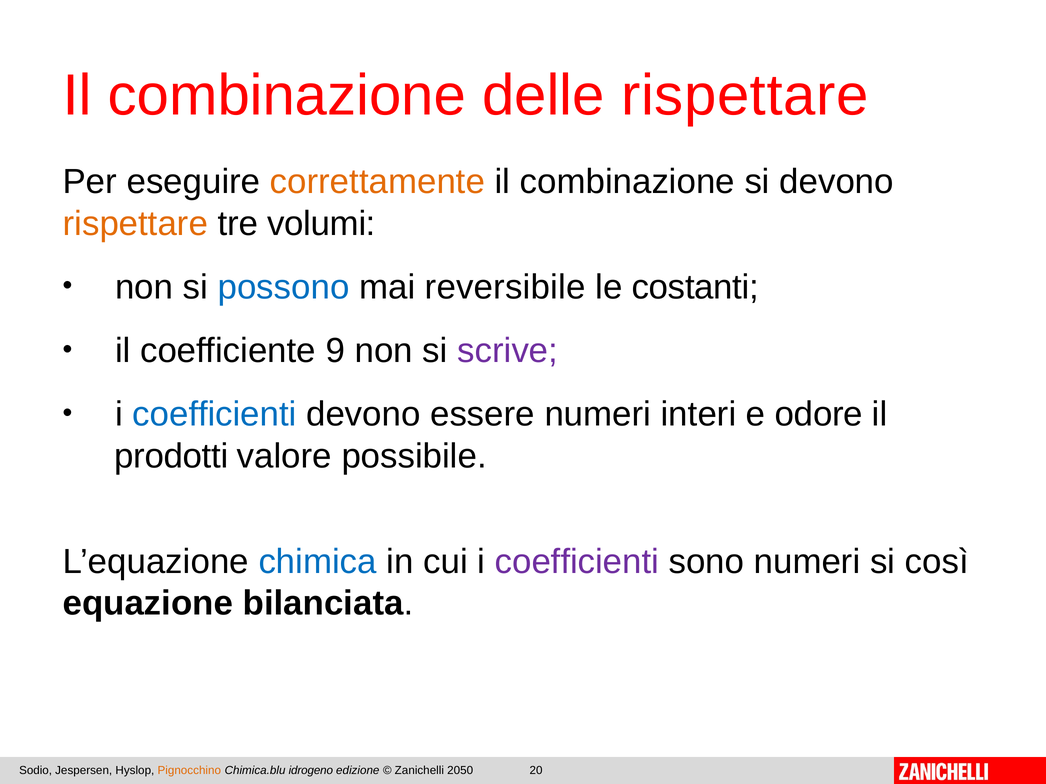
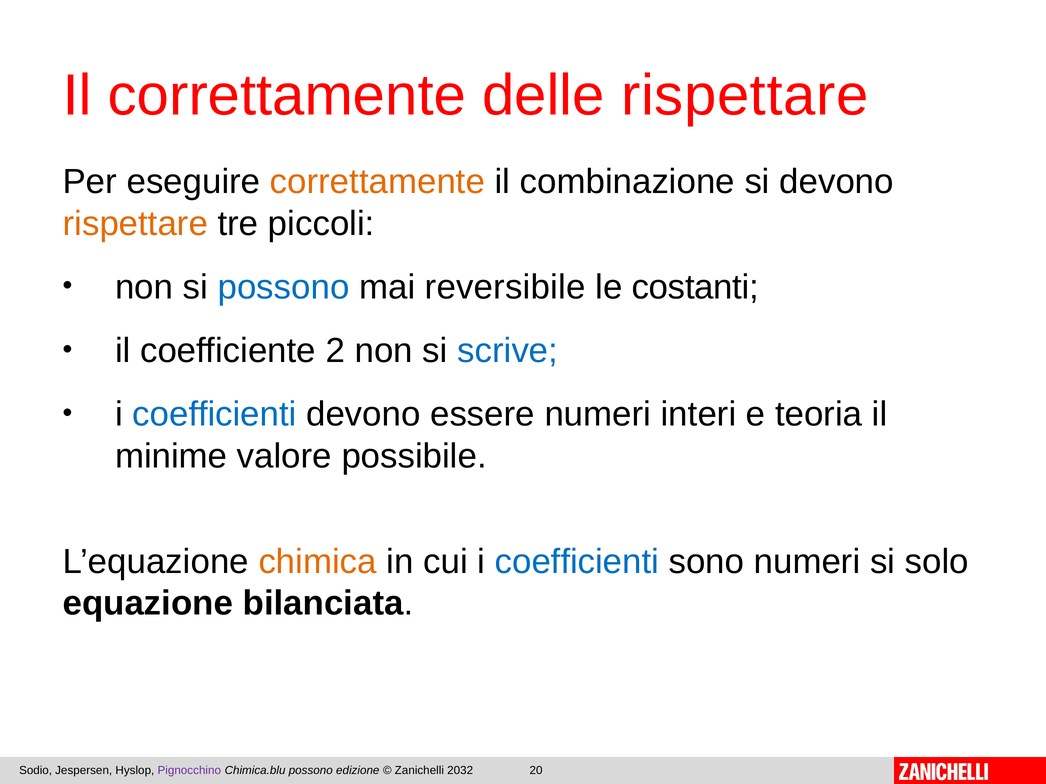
combinazione at (287, 95): combinazione -> correttamente
volumi: volumi -> piccoli
9: 9 -> 2
scrive colour: purple -> blue
odore: odore -> teoria
prodotti: prodotti -> minime
chimica colour: blue -> orange
coefficienti at (577, 562) colour: purple -> blue
così: così -> solo
Pignocchino colour: orange -> purple
Chimica.blu idrogeno: idrogeno -> possono
2050: 2050 -> 2032
